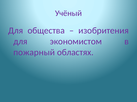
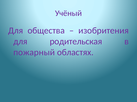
экономистом: экономистом -> родительская
